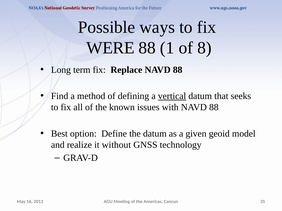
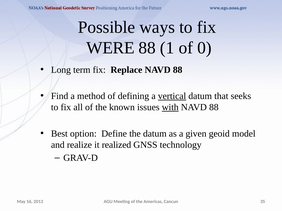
8: 8 -> 0
with underline: none -> present
without: without -> realized
